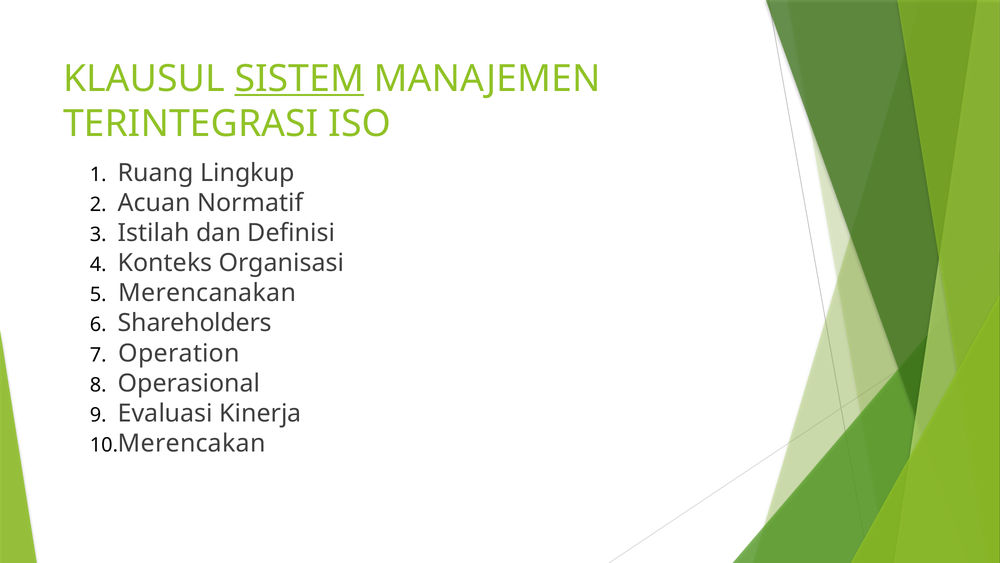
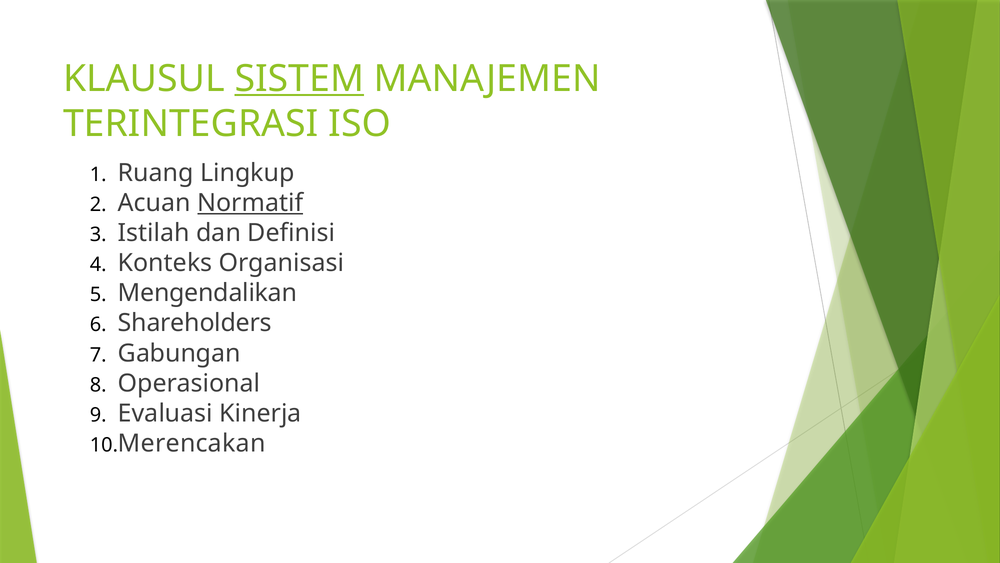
Normatif underline: none -> present
Merencanakan: Merencanakan -> Mengendalikan
Operation: Operation -> Gabungan
